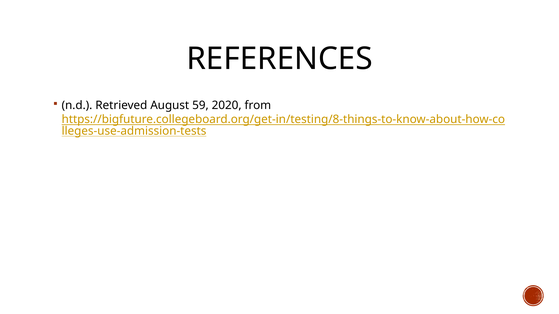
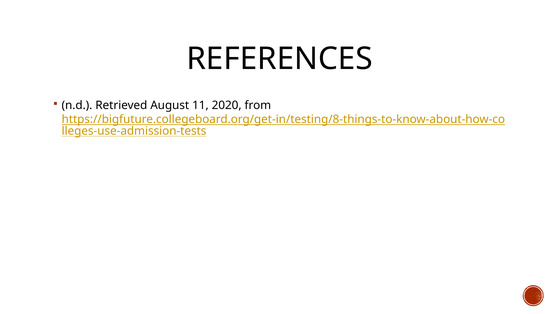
59: 59 -> 11
